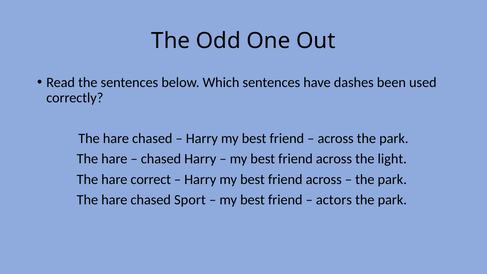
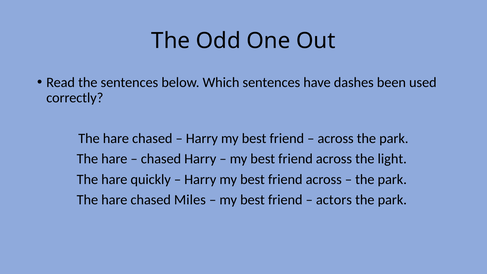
correct: correct -> quickly
Sport: Sport -> Miles
